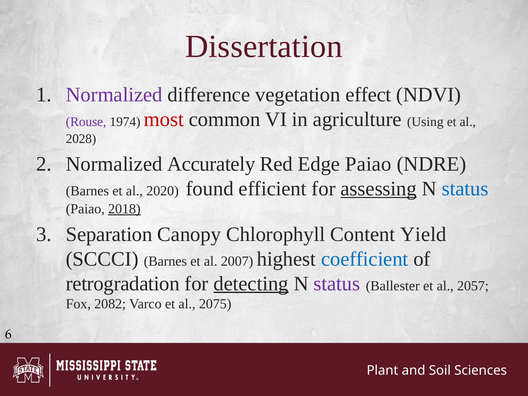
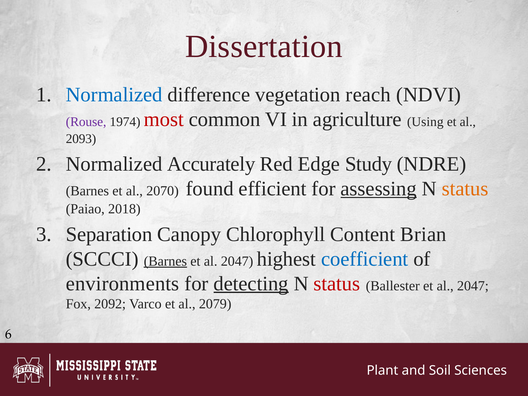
Normalized at (114, 95) colour: purple -> blue
effect: effect -> reach
2028: 2028 -> 2093
Edge Paiao: Paiao -> Study
2020: 2020 -> 2070
status at (465, 189) colour: blue -> orange
2018 underline: present -> none
Yield: Yield -> Brian
Barnes at (165, 261) underline: none -> present
2007 at (237, 261): 2007 -> 2047
retrogradation: retrogradation -> environments
status at (337, 284) colour: purple -> red
Ballester et al 2057: 2057 -> 2047
2082: 2082 -> 2092
2075: 2075 -> 2079
